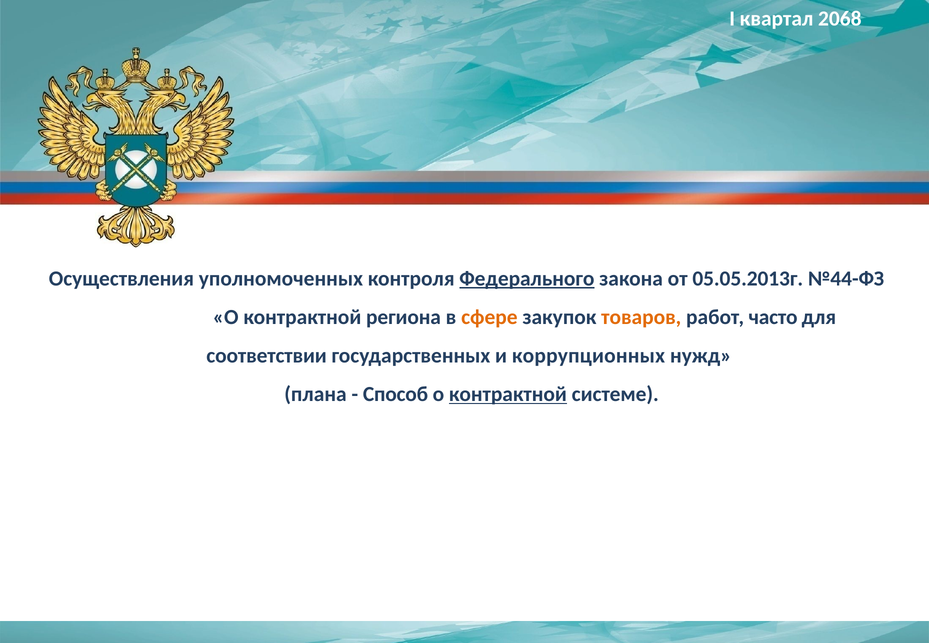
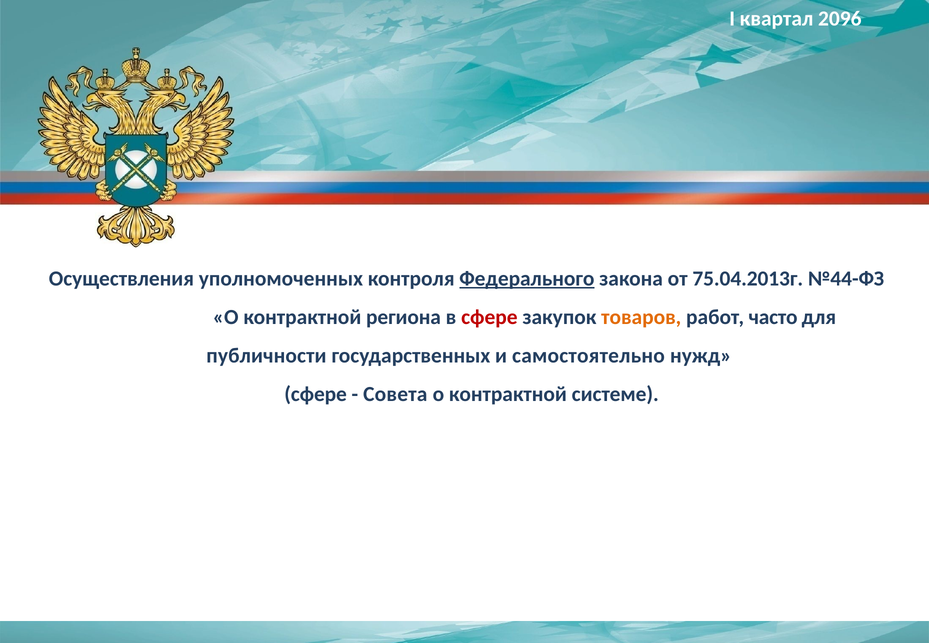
2068: 2068 -> 2096
05.05.2013г: 05.05.2013г -> 75.04.2013г
сфере at (489, 317) colour: orange -> red
соответствии: соответствии -> публичности
коррупционных: коррупционных -> самостоятельно
плана at (315, 394): плана -> сфере
Способ: Способ -> Совета
контрактной at (508, 394) underline: present -> none
